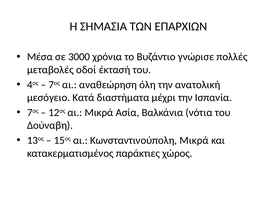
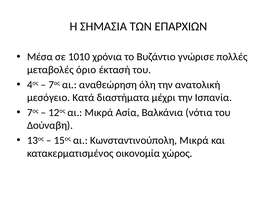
3000: 3000 -> 1010
οδοί: οδοί -> όριο
παράκτιες: παράκτιες -> οικονομία
